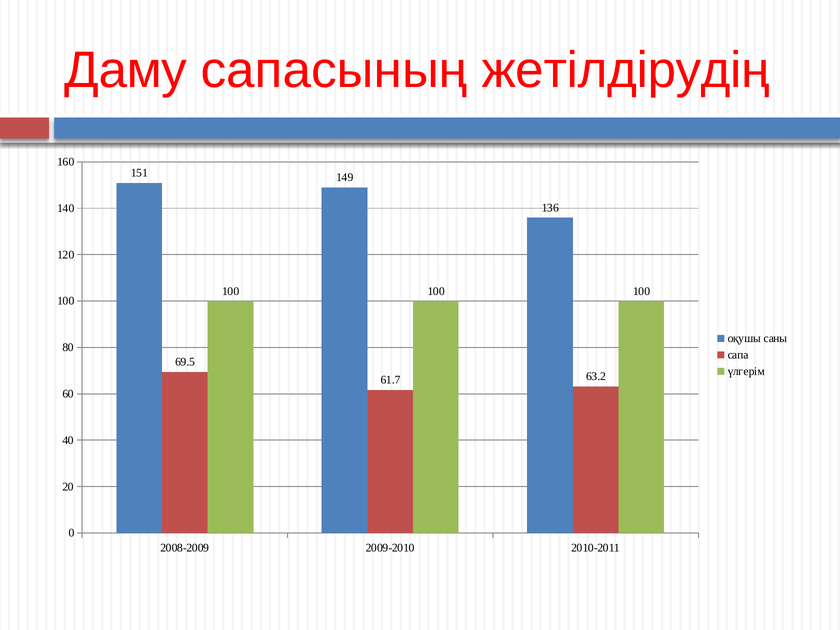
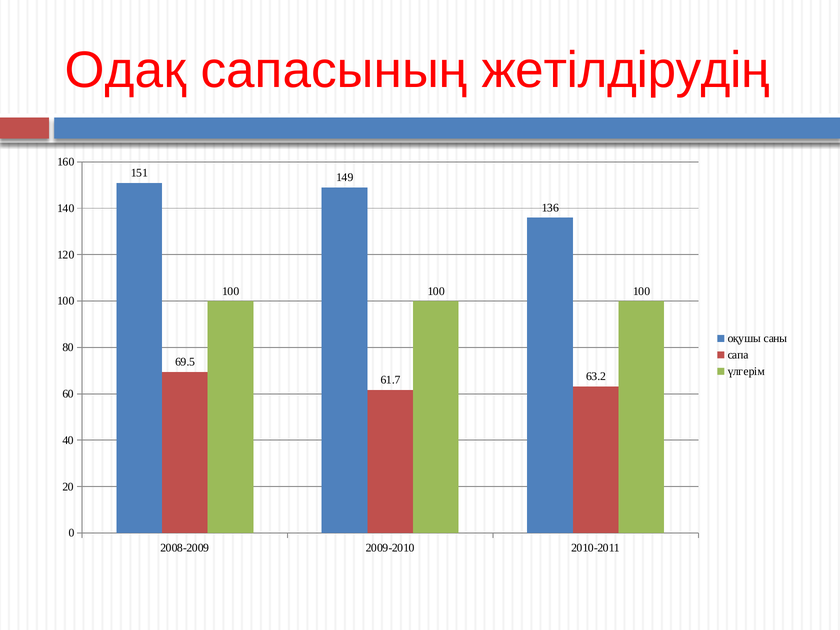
Даму: Даму -> Одақ
